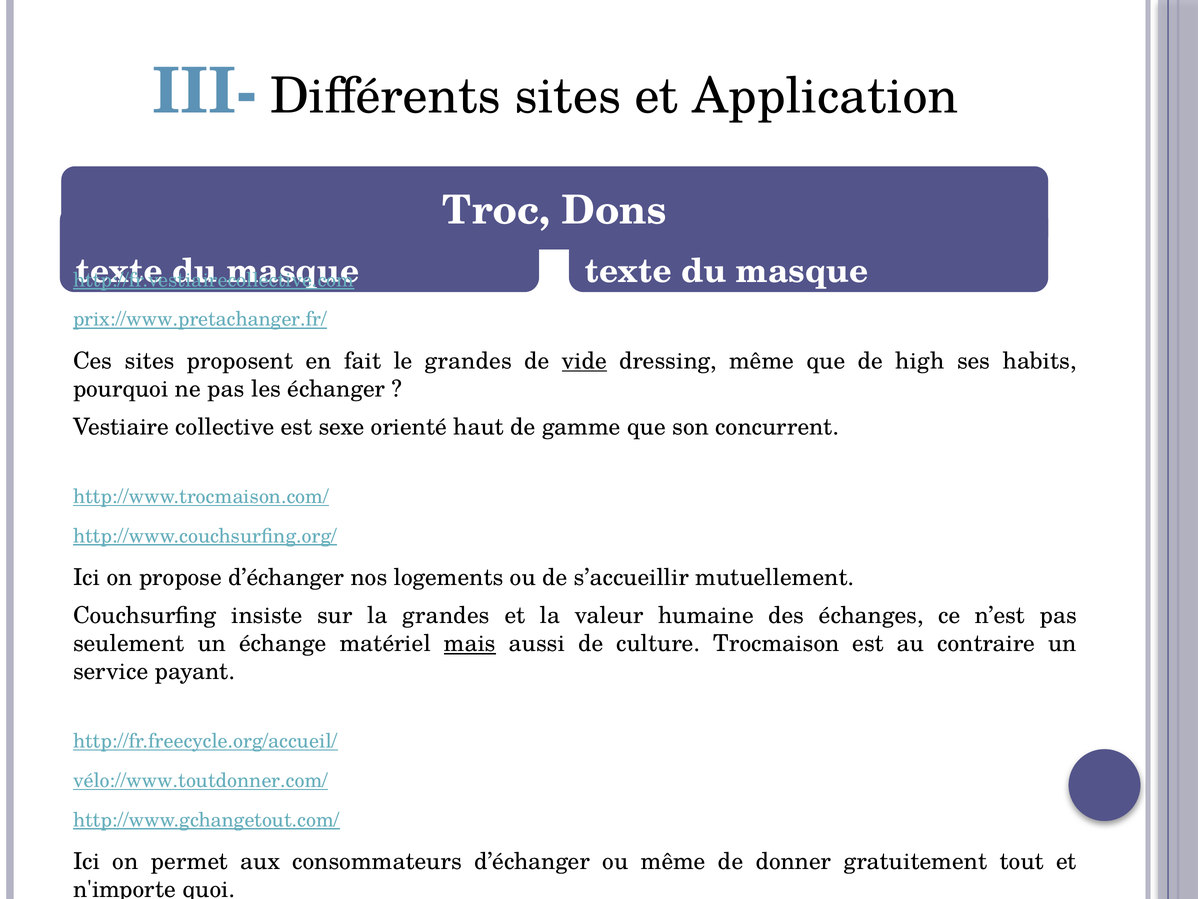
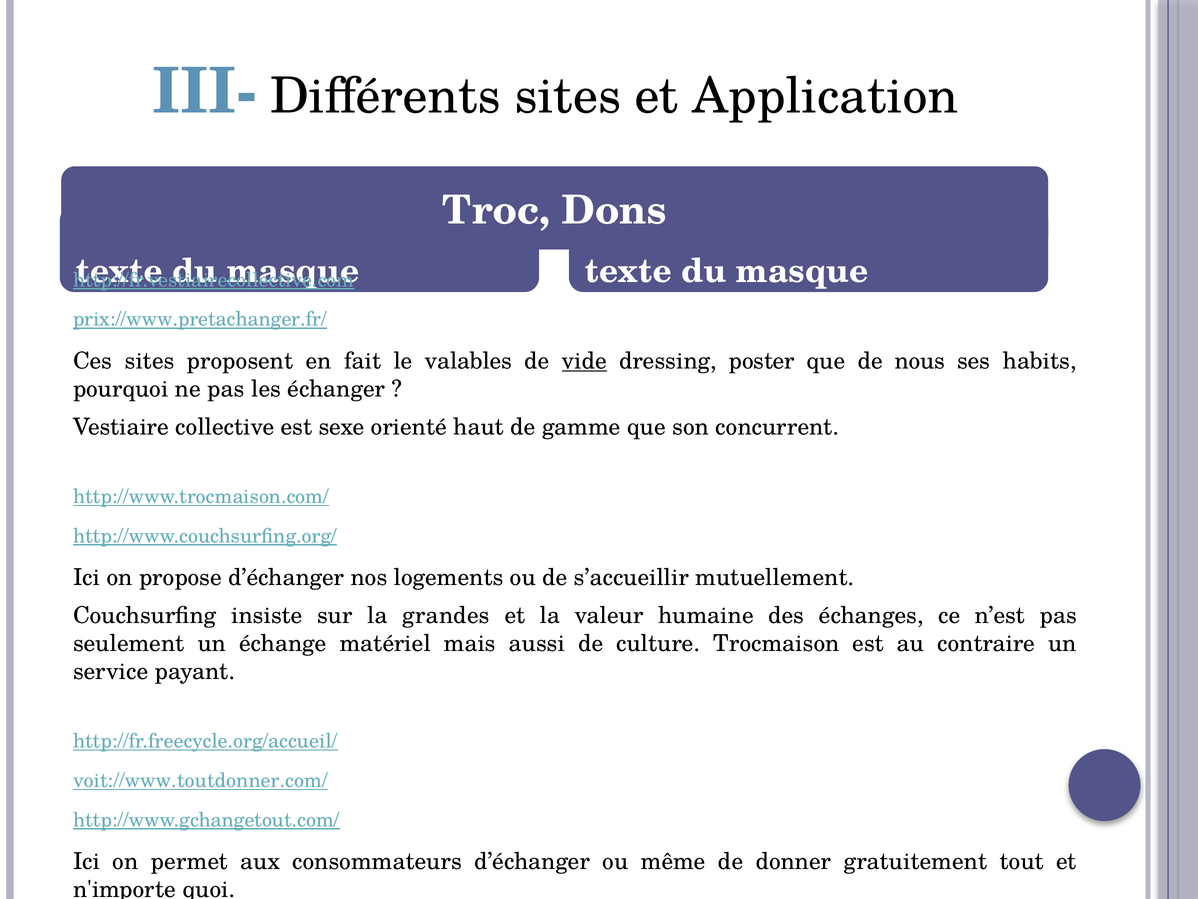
le grandes: grandes -> valables
dressing même: même -> poster
high: high -> nous
mais underline: present -> none
vélo://www.toutdonner.com/: vélo://www.toutdonner.com/ -> voit://www.toutdonner.com/
